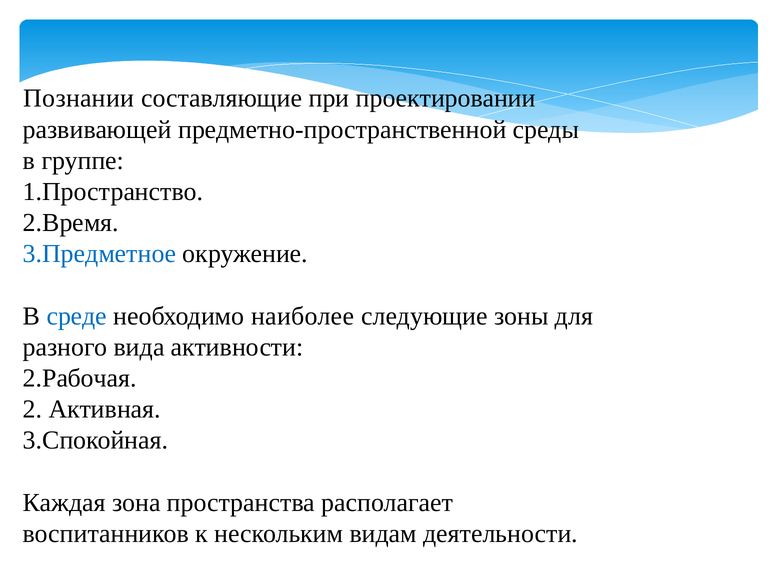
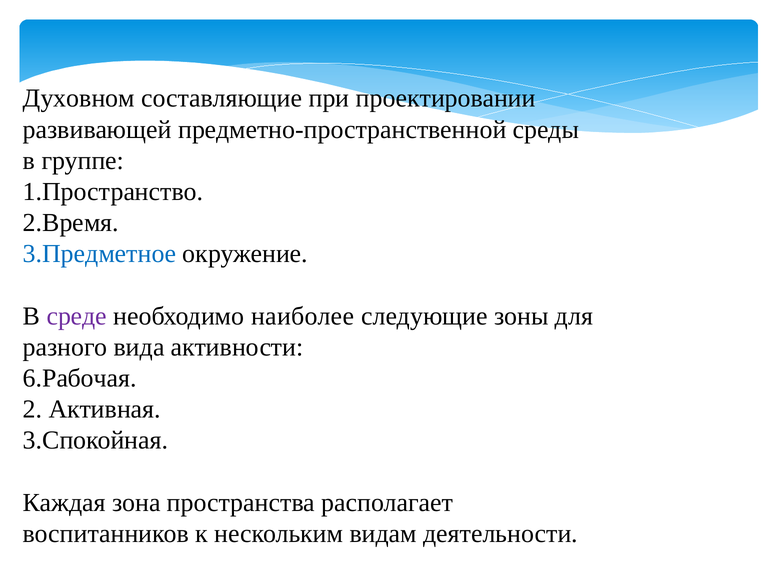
Познании: Познании -> Духовном
среде colour: blue -> purple
2.Рабочая: 2.Рабочая -> 6.Рабочая
